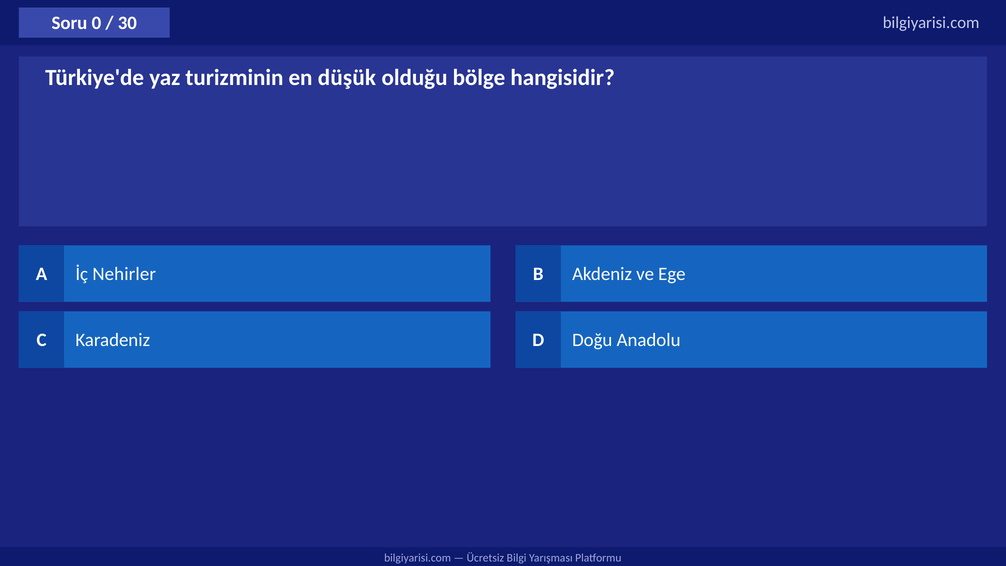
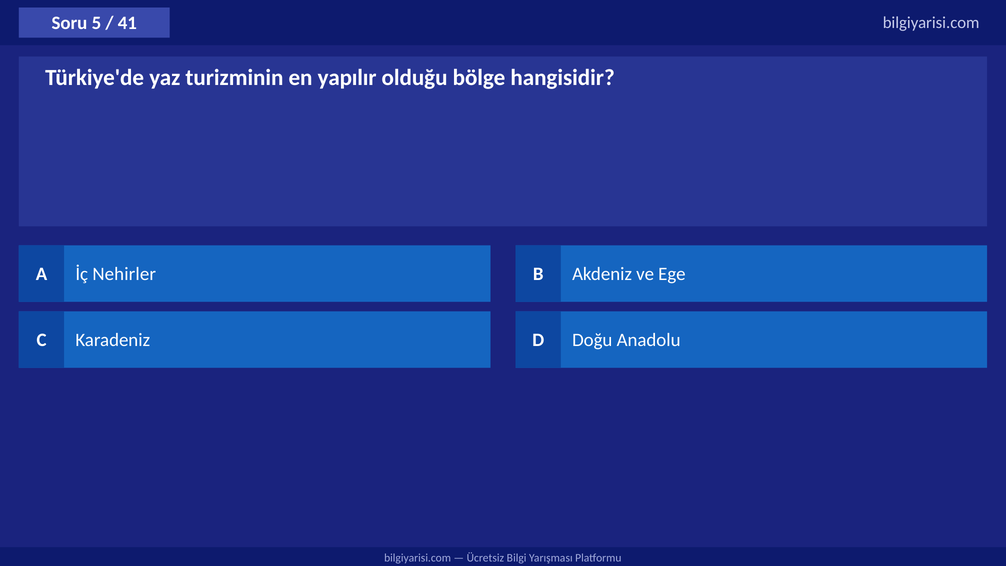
0: 0 -> 5
30: 30 -> 41
düşük: düşük -> yapılır
